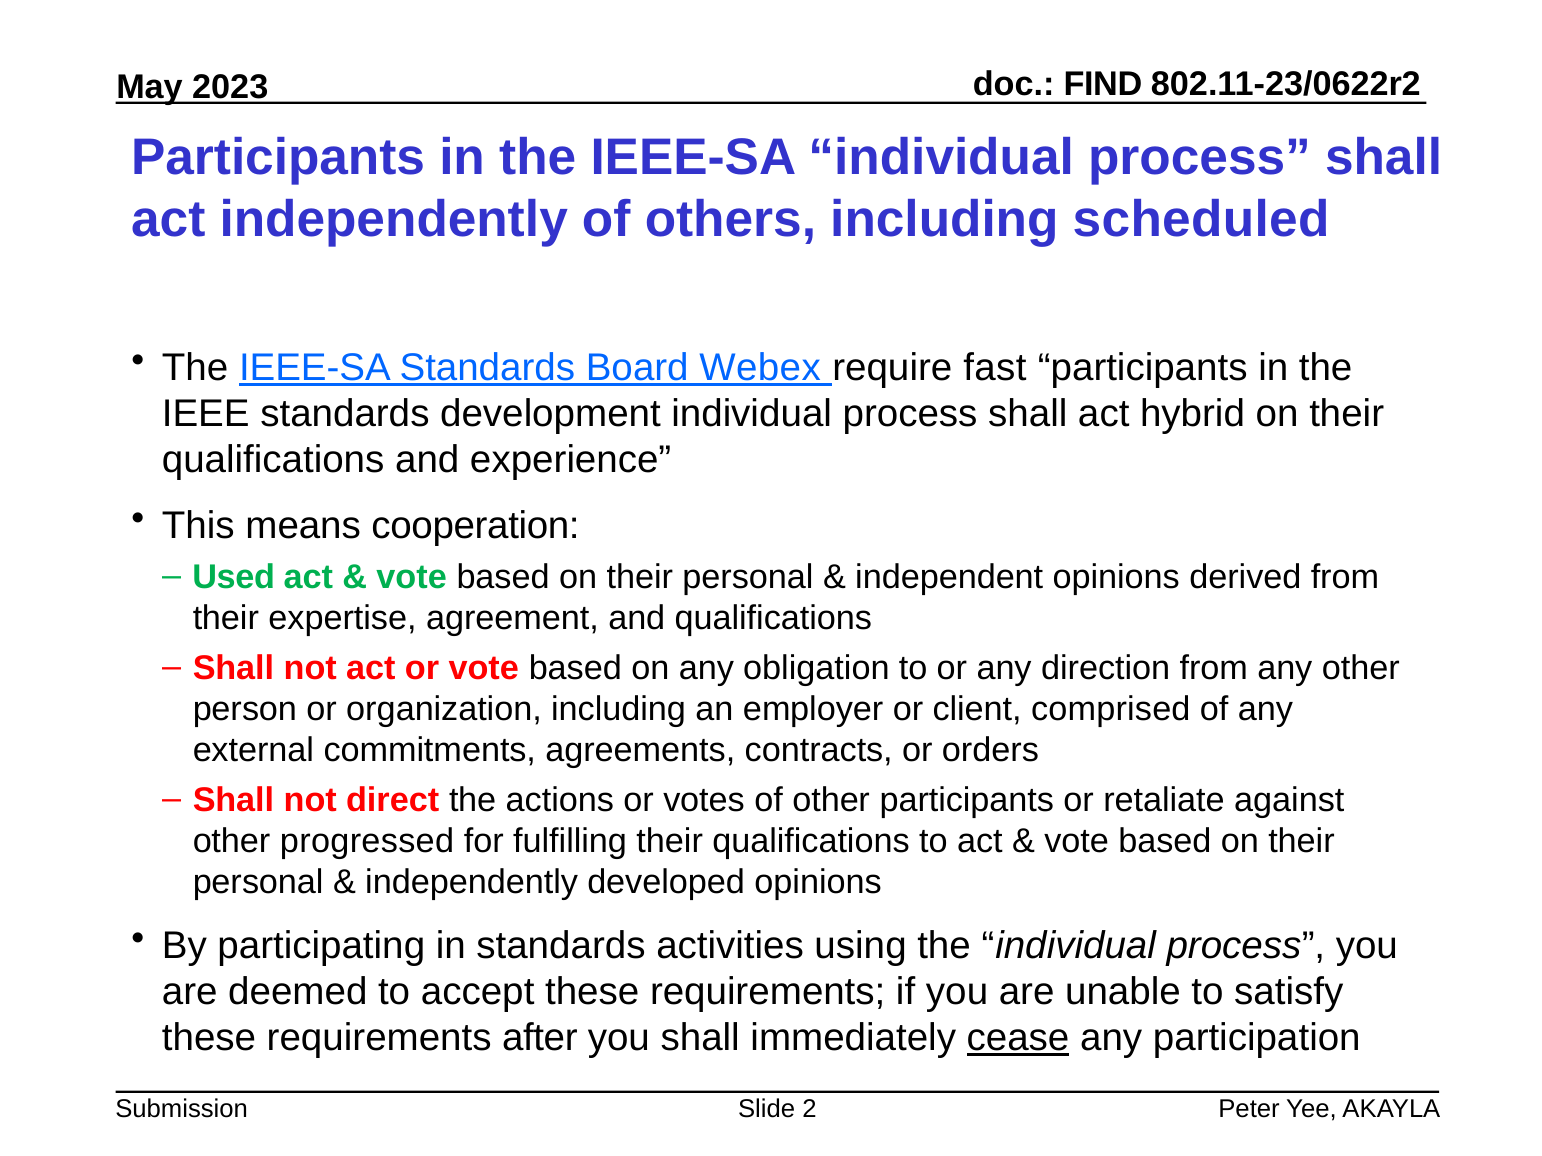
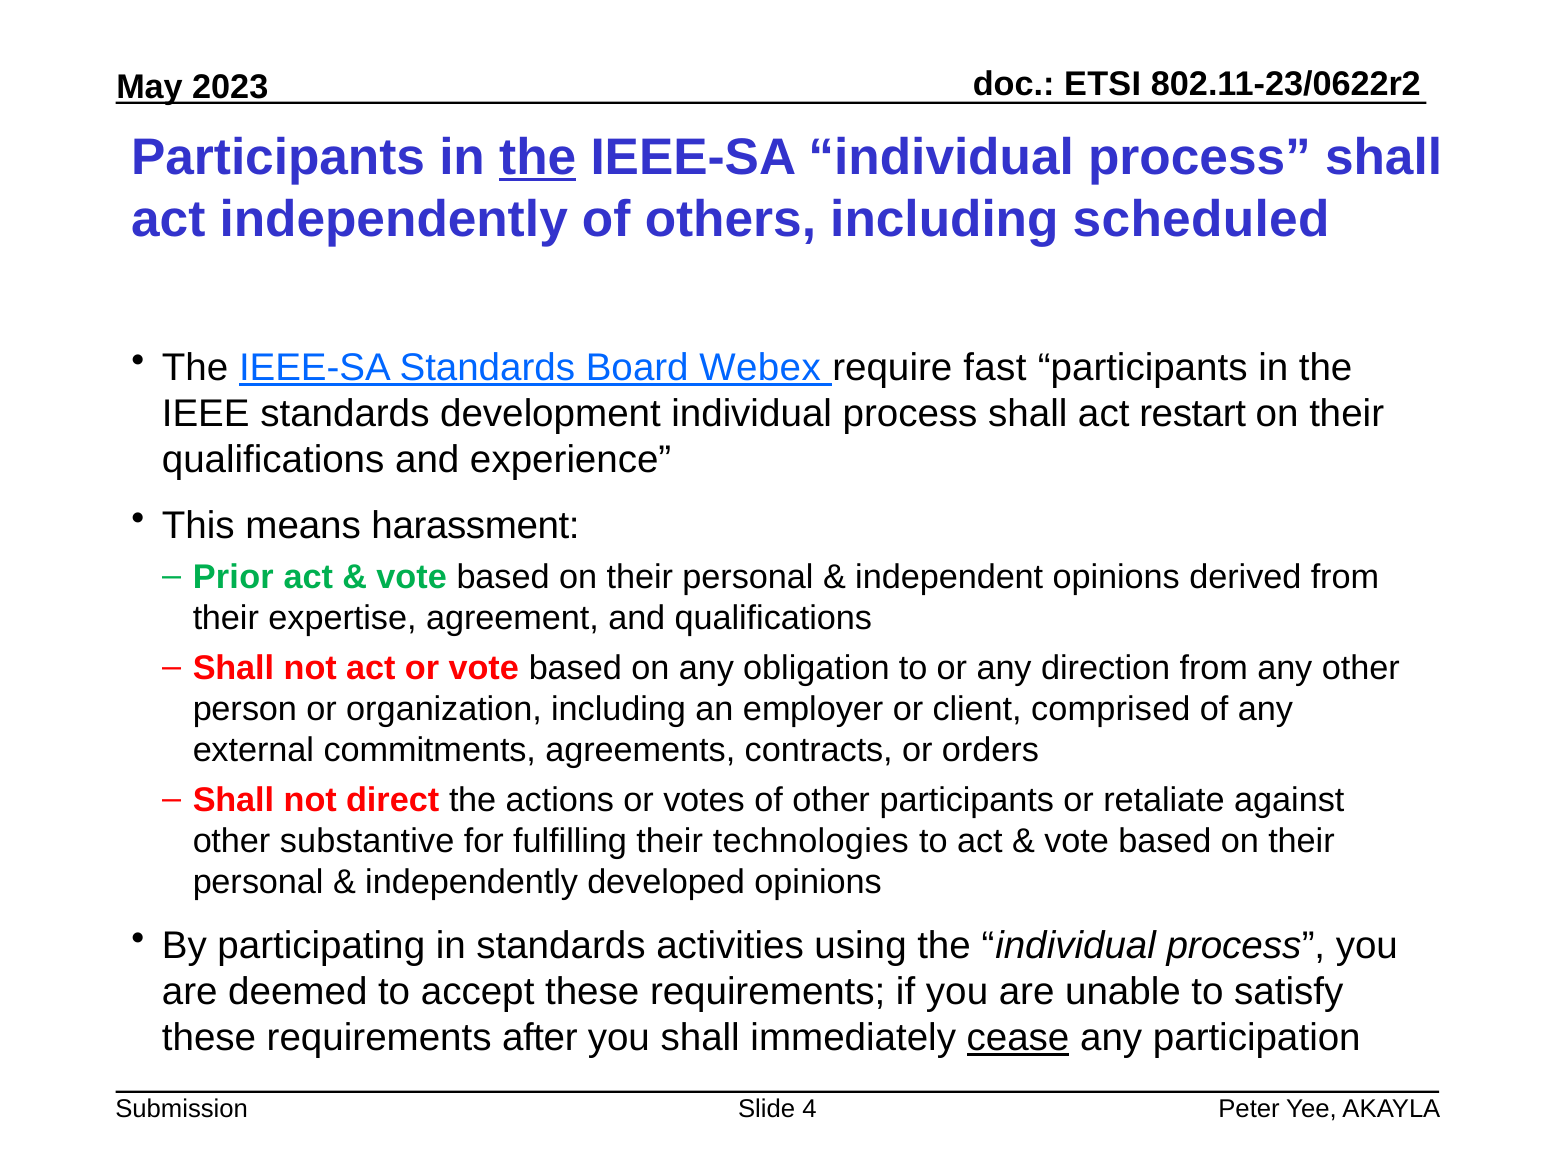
FIND: FIND -> ETSI
the at (538, 158) underline: none -> present
hybrid: hybrid -> restart
cooperation: cooperation -> harassment
Used: Used -> Prior
progressed: progressed -> substantive
fulfilling their qualifications: qualifications -> technologies
2: 2 -> 4
